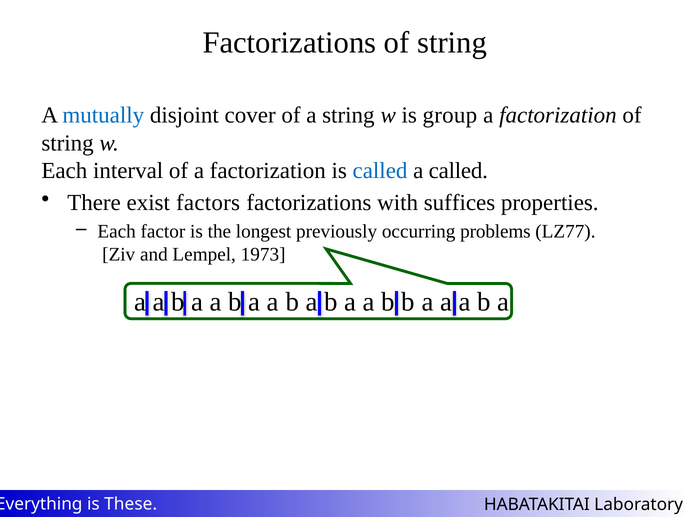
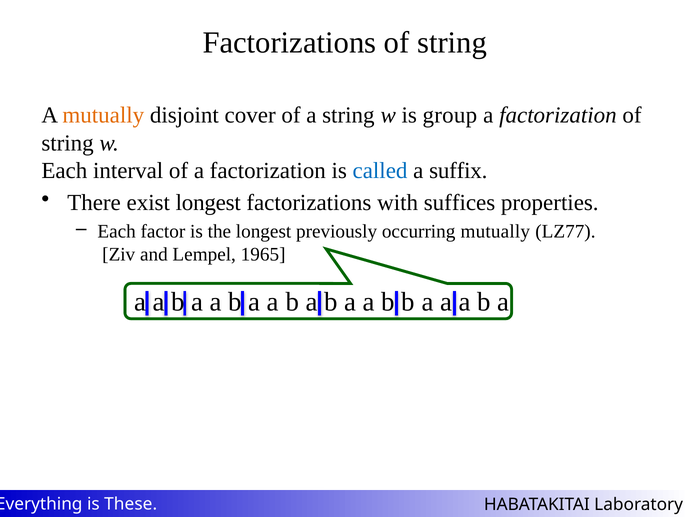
mutually at (103, 115) colour: blue -> orange
a called: called -> suffix
exist factors: factors -> longest
occurring problems: problems -> mutually
1973: 1973 -> 1965
